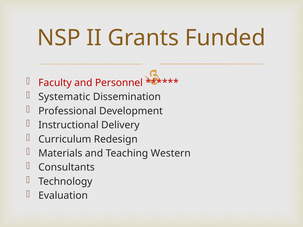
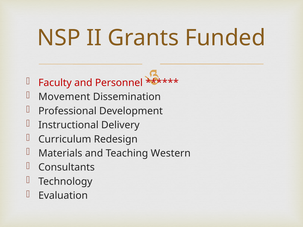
Systematic: Systematic -> Movement
